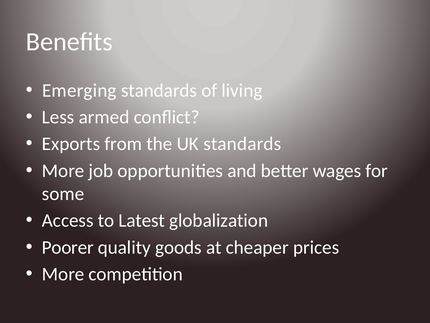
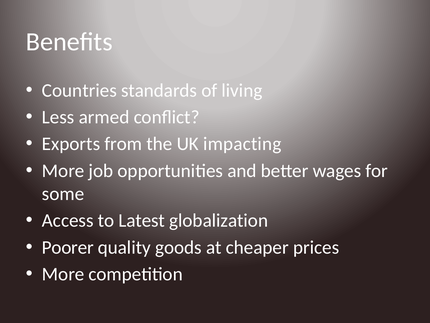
Emerging: Emerging -> Countries
UK standards: standards -> impacting
